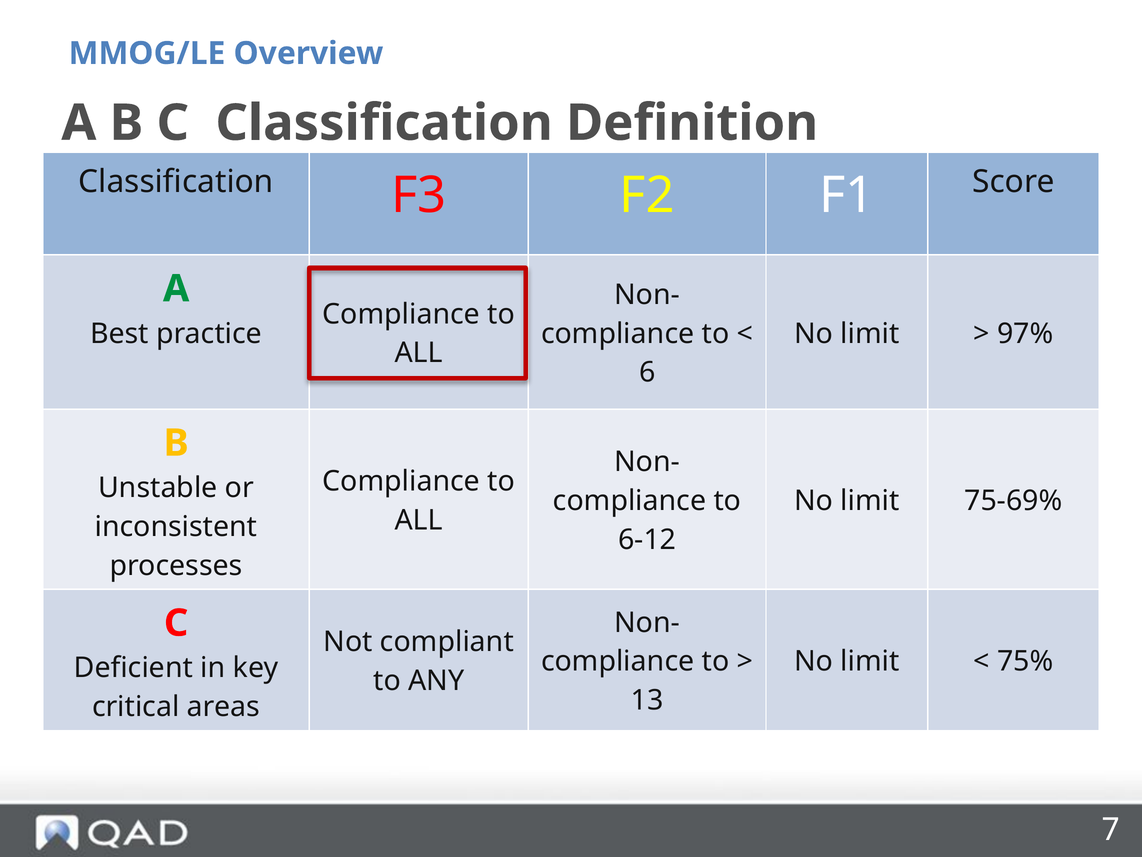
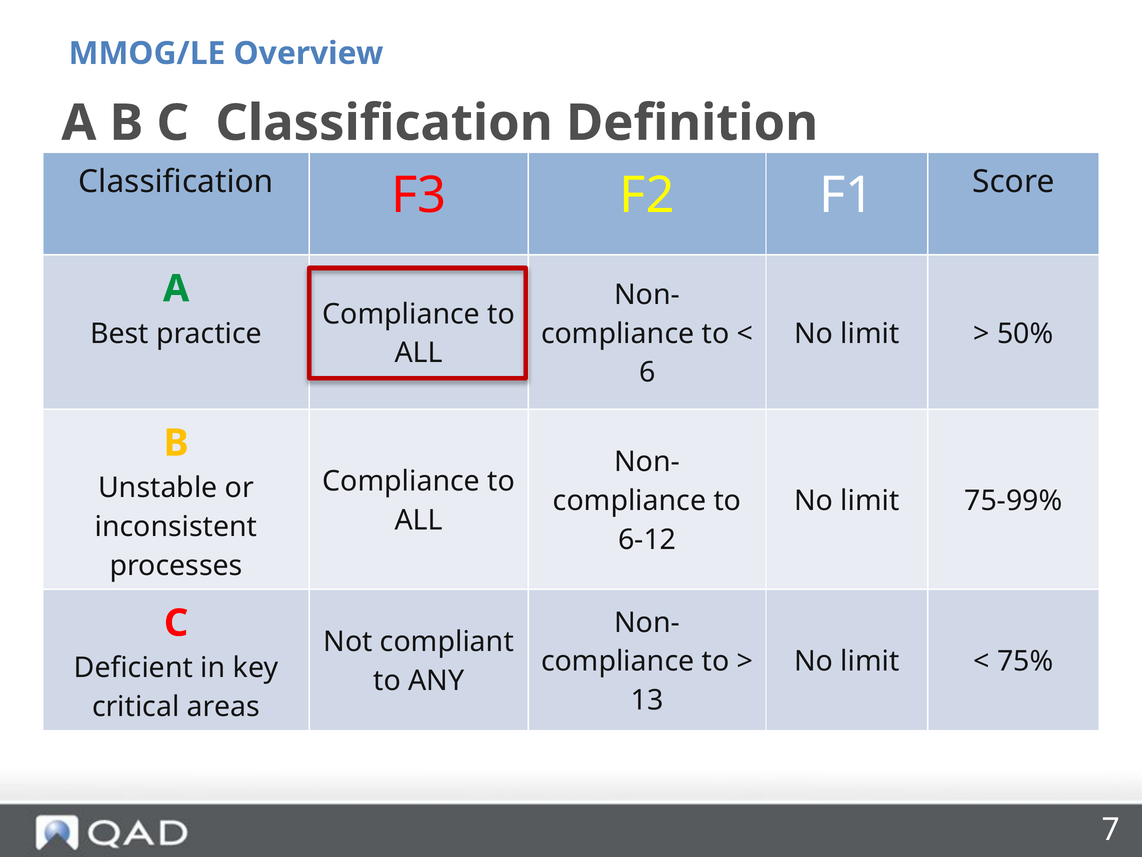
97%: 97% -> 50%
75-69%: 75-69% -> 75-99%
